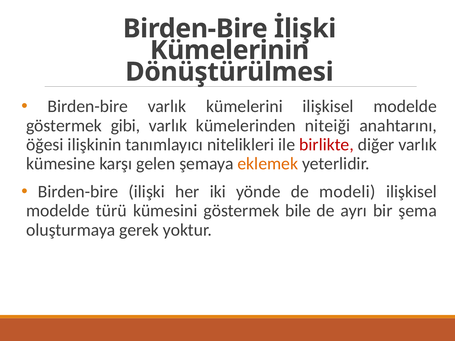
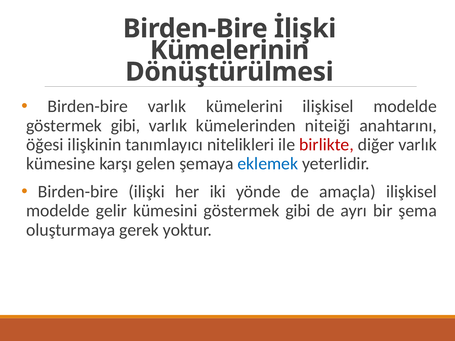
eklemek colour: orange -> blue
modeli: modeli -> amaçla
türü: türü -> gelir
kümesini göstermek bile: bile -> gibi
